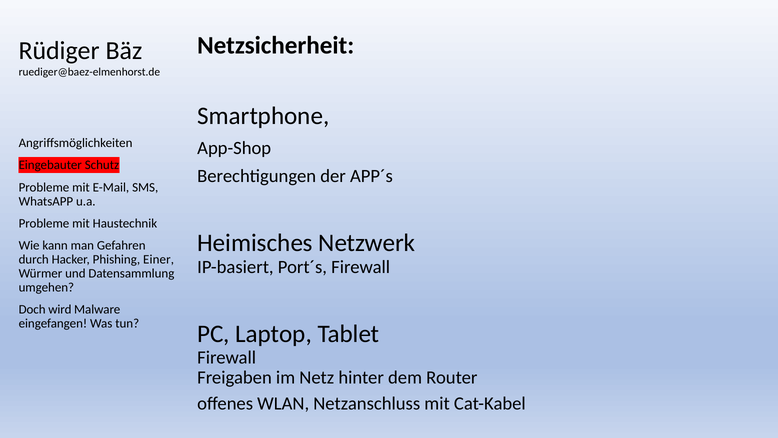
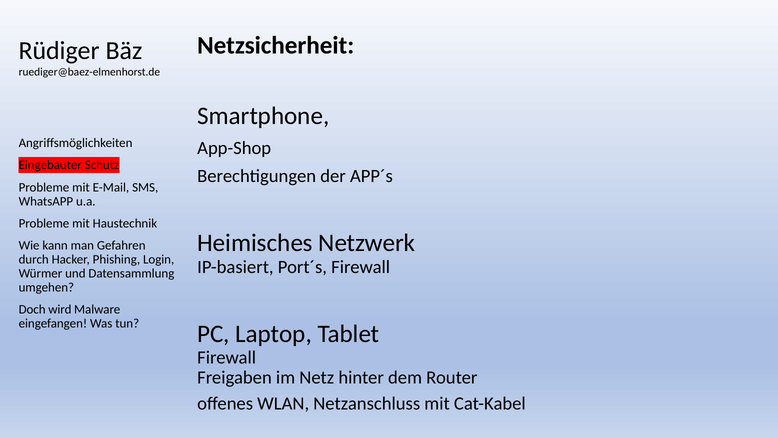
Einer: Einer -> Login
